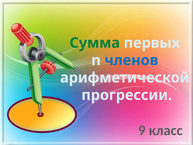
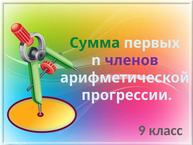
членов colour: blue -> purple
